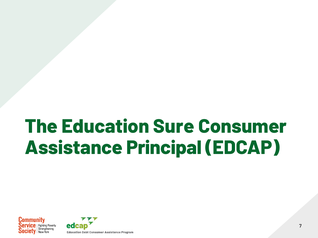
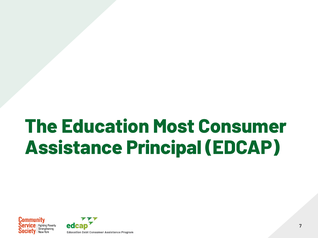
Sure: Sure -> Most
